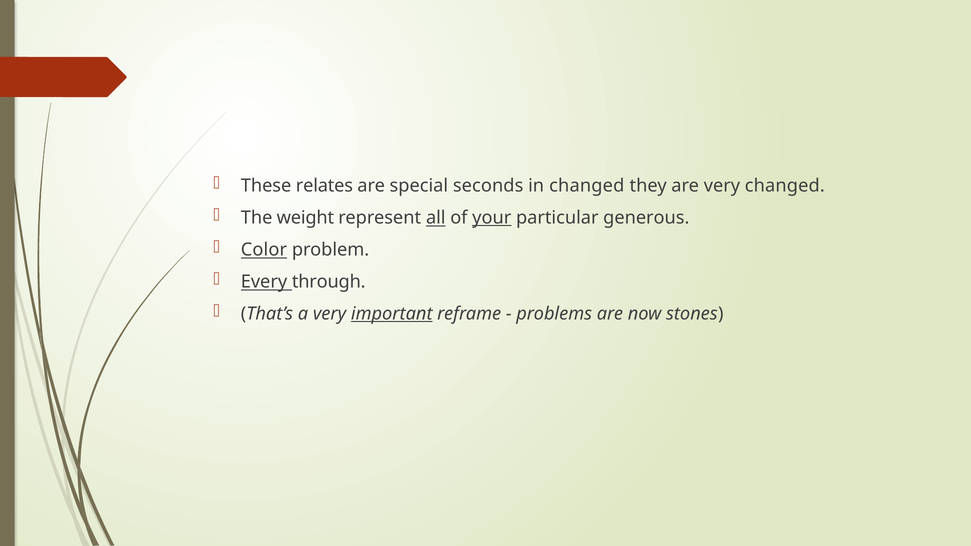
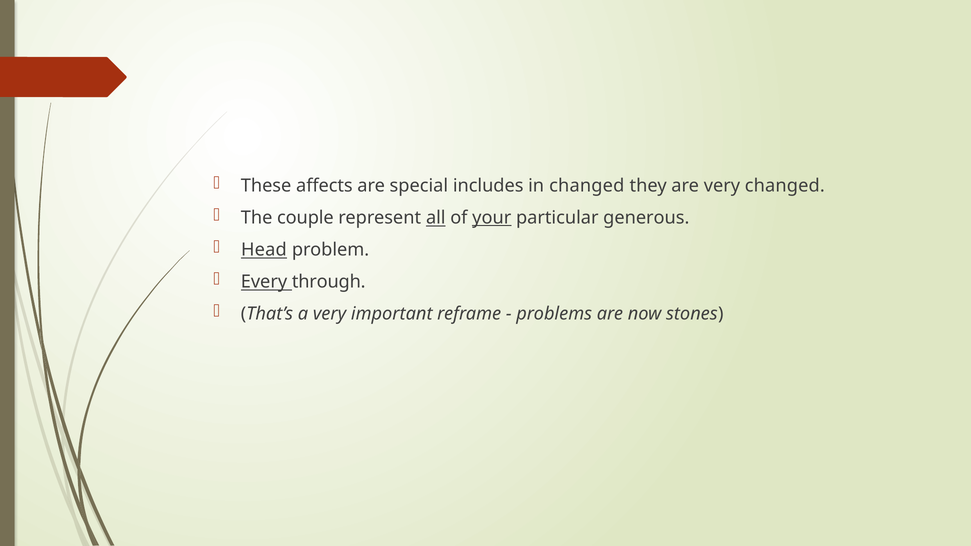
relates: relates -> affects
seconds: seconds -> includes
weight: weight -> couple
Color: Color -> Head
important underline: present -> none
